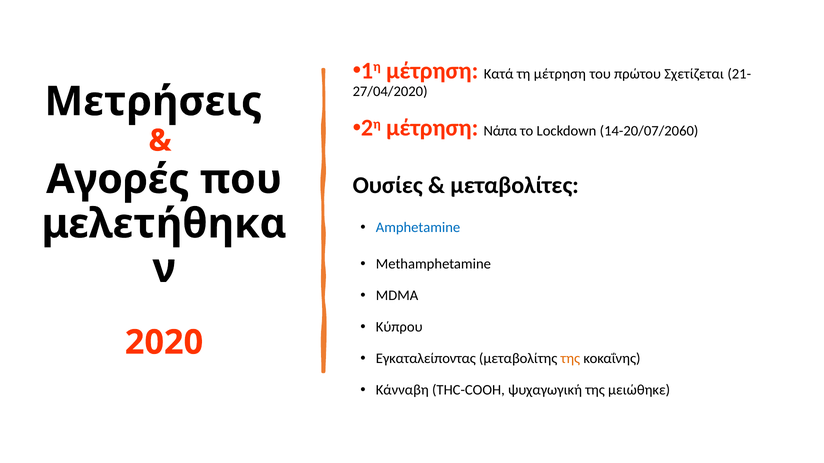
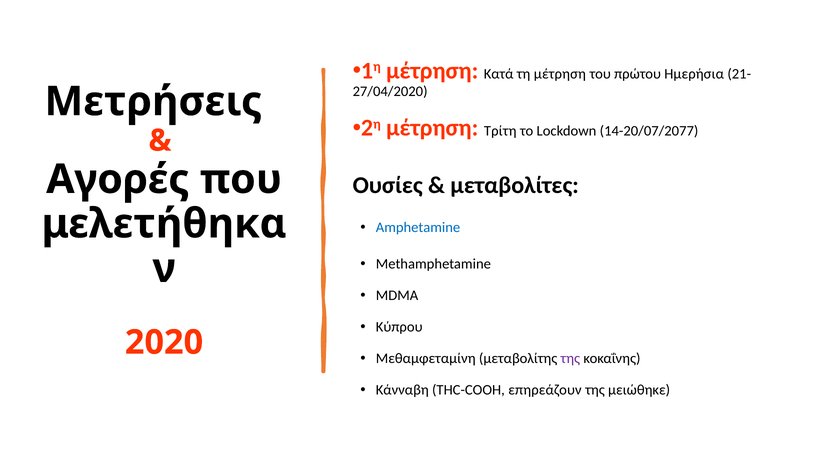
Σχετίζεται: Σχετίζεται -> Ημερήσια
Νάπα: Νάπα -> Τρίτη
14-20/07/2060: 14-20/07/2060 -> 14-20/07/2077
Εγκαταλείποντας: Εγκαταλείποντας -> Μεθαμφεταμίνη
της at (570, 359) colour: orange -> purple
ψυχαγωγική: ψυχαγωγική -> επηρεάζουν
